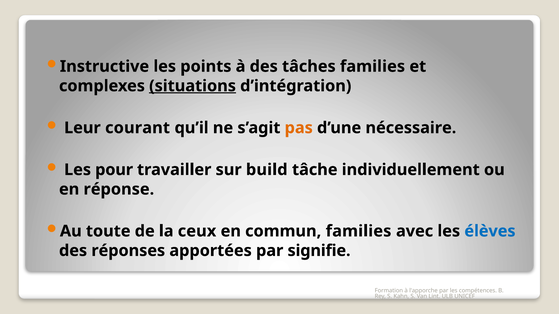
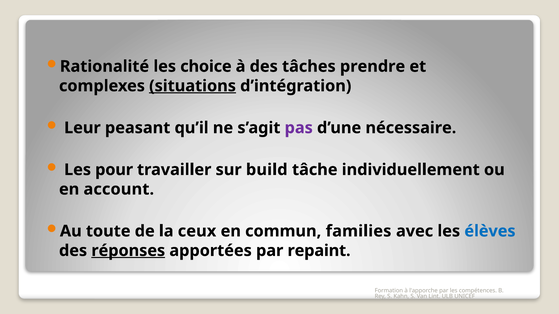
Instructive: Instructive -> Rationalité
points: points -> choice
tâches families: families -> prendre
courant: courant -> peasant
pas colour: orange -> purple
réponse: réponse -> account
réponses underline: none -> present
signifie: signifie -> repaint
